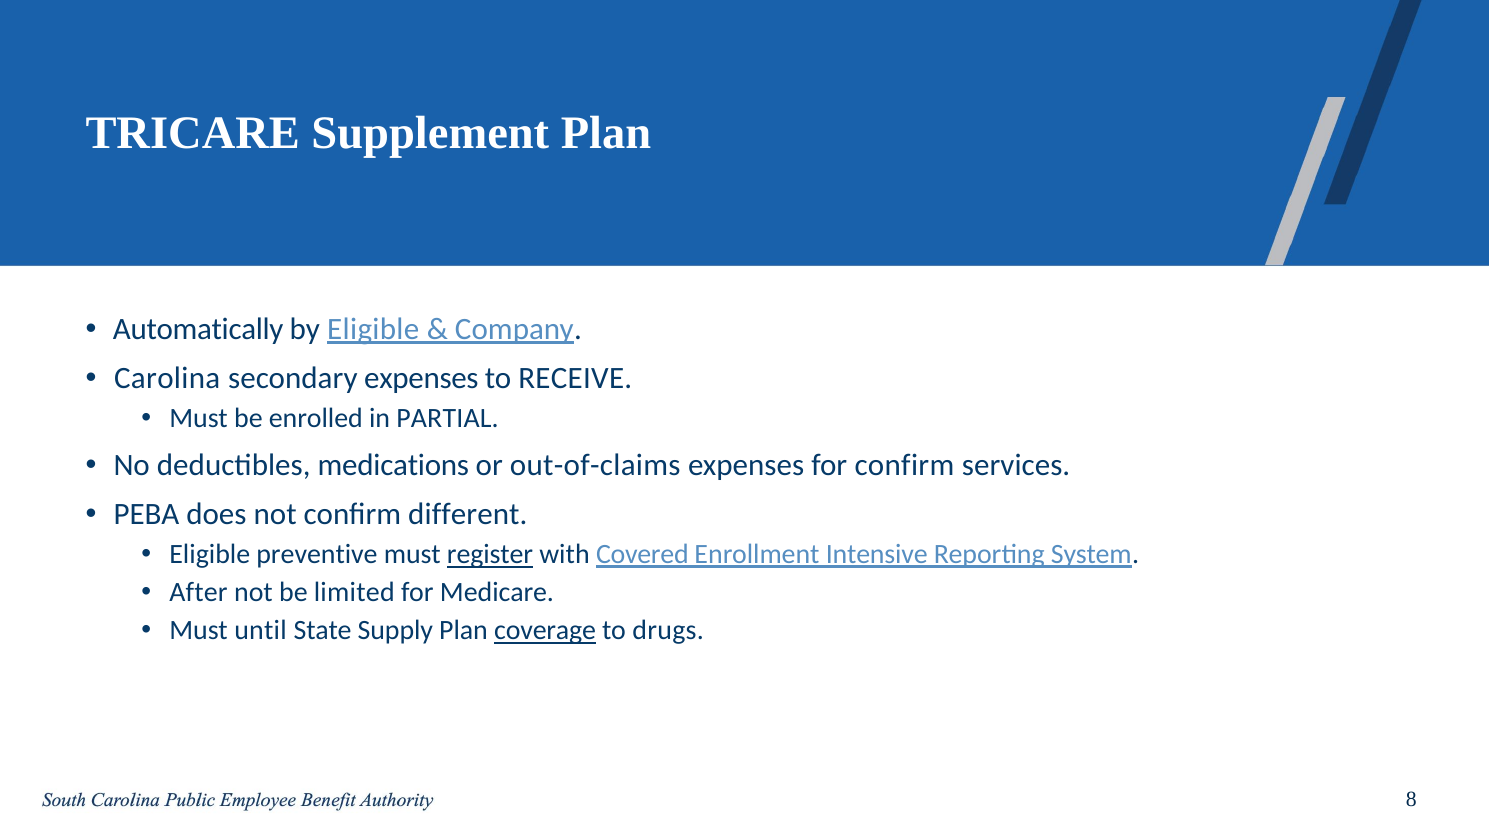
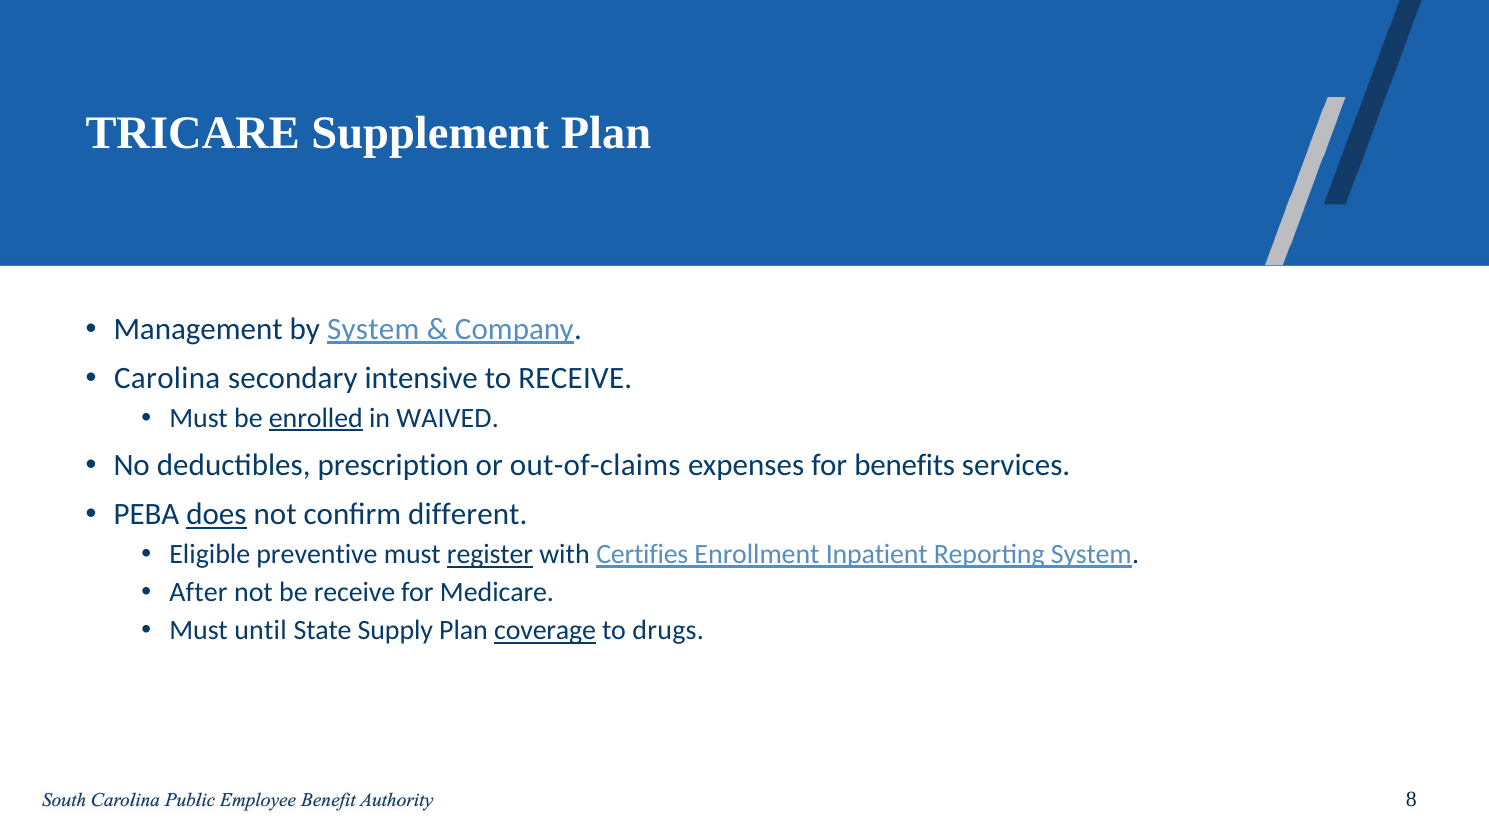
Automatically: Automatically -> Management
by Eligible: Eligible -> System
secondary expenses: expenses -> intensive
enrolled underline: none -> present
PARTIAL: PARTIAL -> WAIVED
medications: medications -> prescription
for confirm: confirm -> benefits
does underline: none -> present
Covered: Covered -> Certifies
Intensive: Intensive -> Inpatient
be limited: limited -> receive
